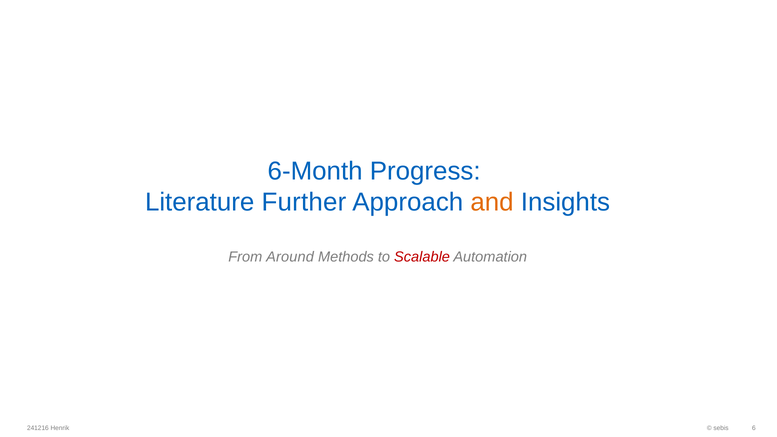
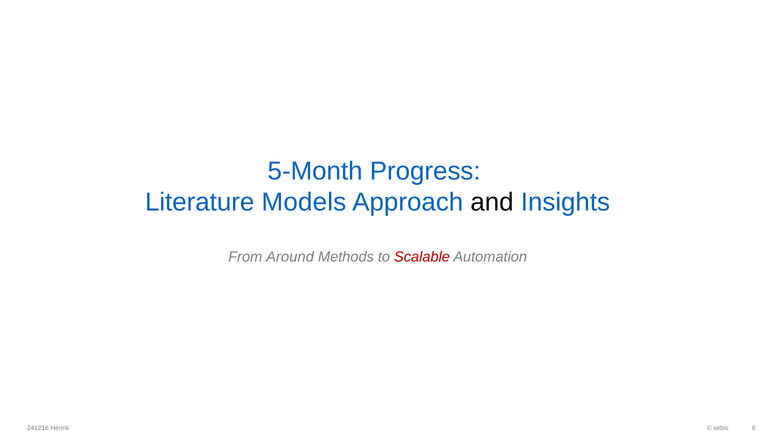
6-Month: 6-Month -> 5-Month
Further: Further -> Models
and colour: orange -> black
